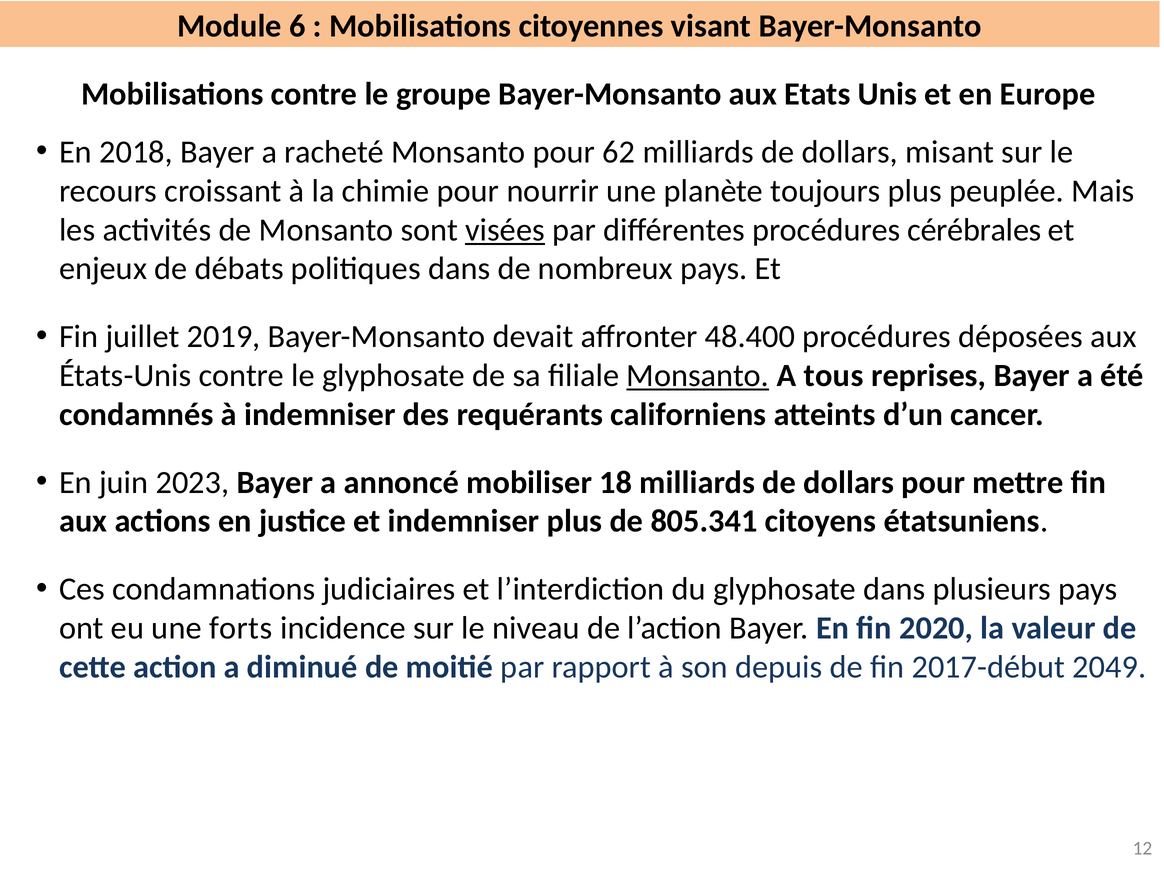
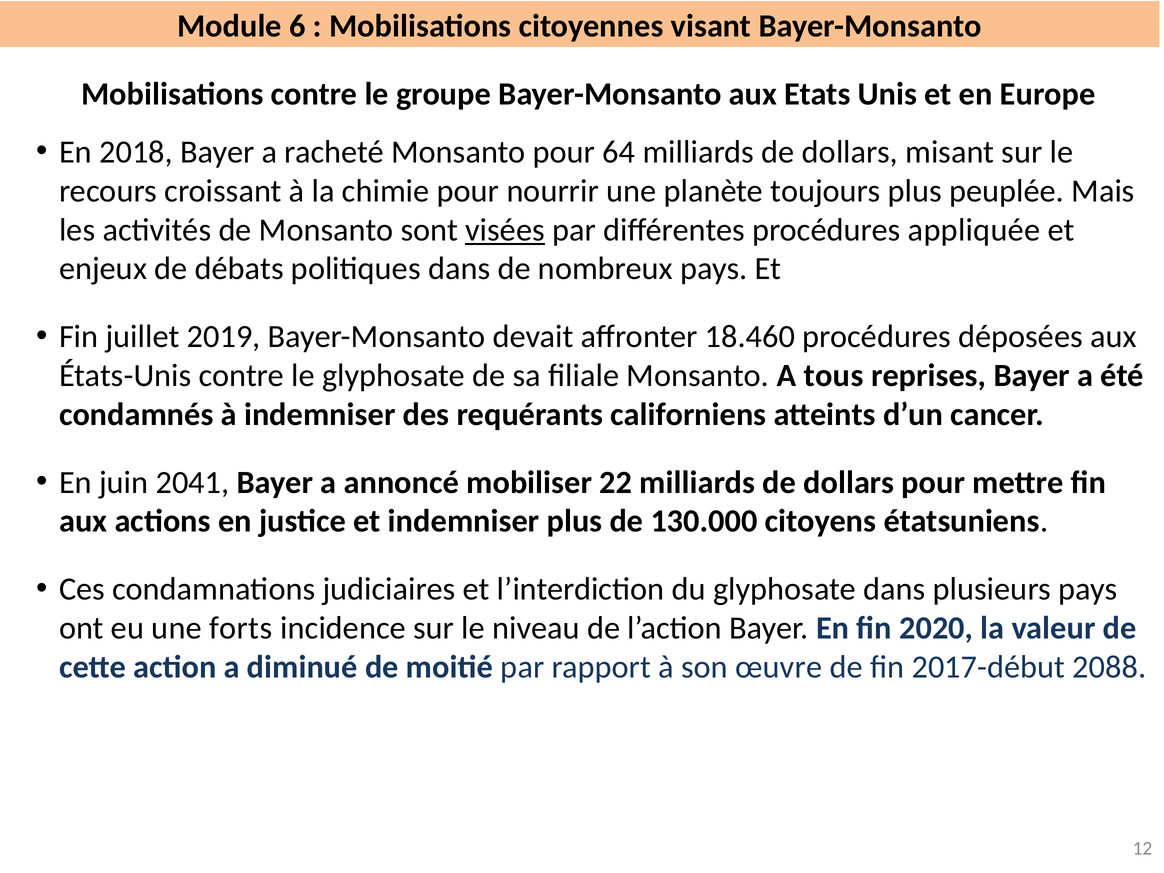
62: 62 -> 64
cérébrales: cérébrales -> appliquée
48.400: 48.400 -> 18.460
Monsanto at (698, 376) underline: present -> none
2023: 2023 -> 2041
18: 18 -> 22
805.341: 805.341 -> 130.000
depuis: depuis -> œuvre
2049: 2049 -> 2088
